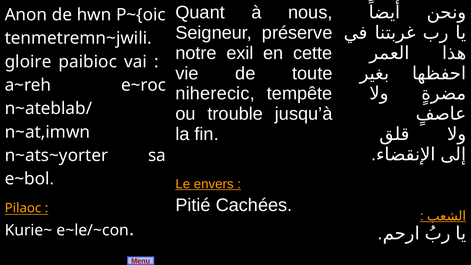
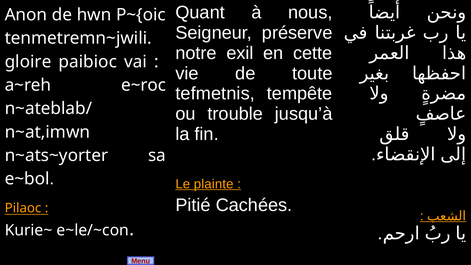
niherecic: niherecic -> tefmetnis
envers: envers -> plainte
